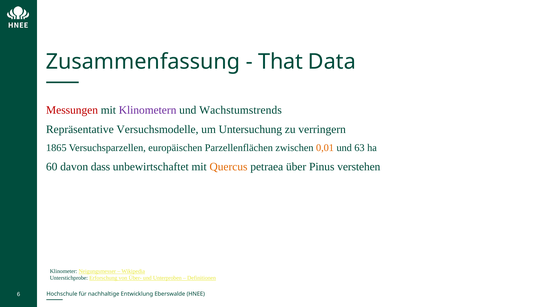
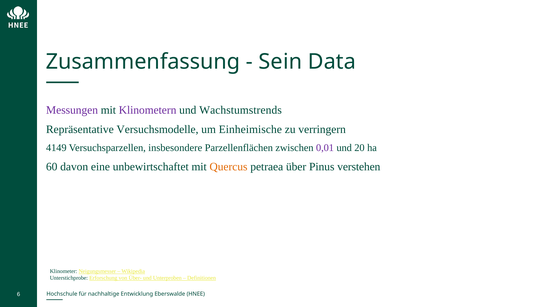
That: That -> Sein
Messungen colour: red -> purple
Untersuchung: Untersuchung -> Einheimische
1865: 1865 -> 4149
europäischen: europäischen -> insbesondere
0,01 colour: orange -> purple
63: 63 -> 20
dass: dass -> eine
